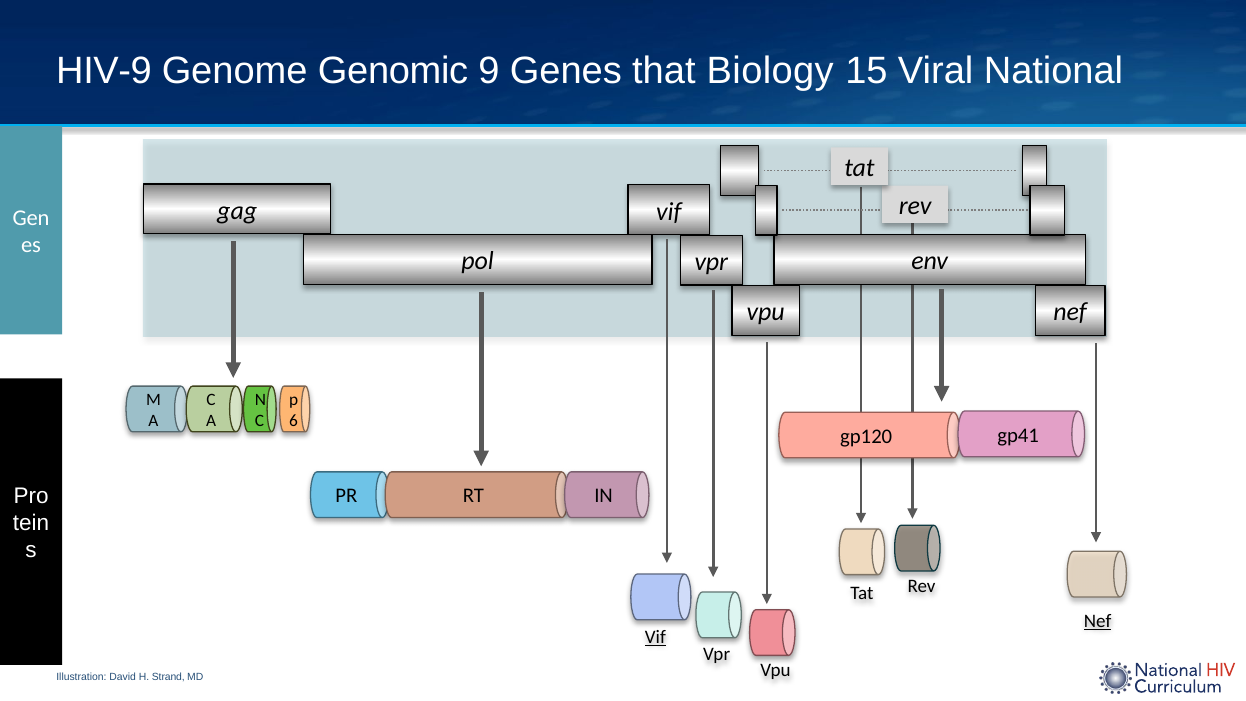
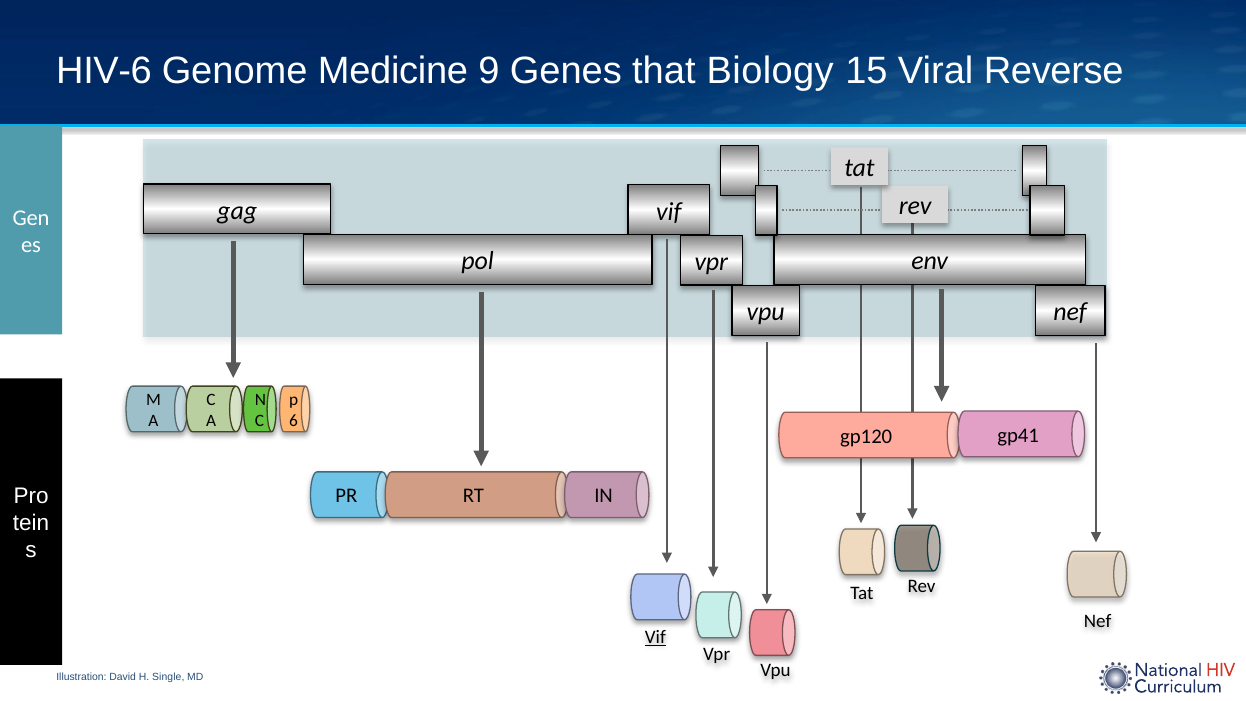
HIV-9: HIV-9 -> HIV-6
Genomic: Genomic -> Medicine
National: National -> Reverse
Nef at (1098, 621) underline: present -> none
Strand: Strand -> Single
